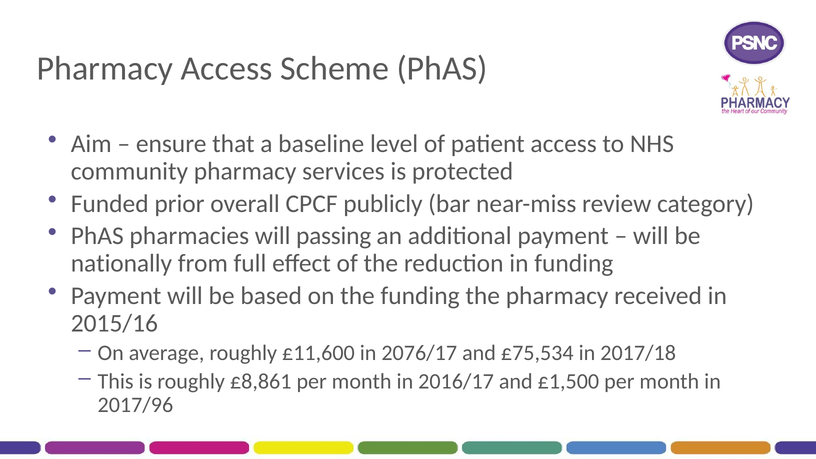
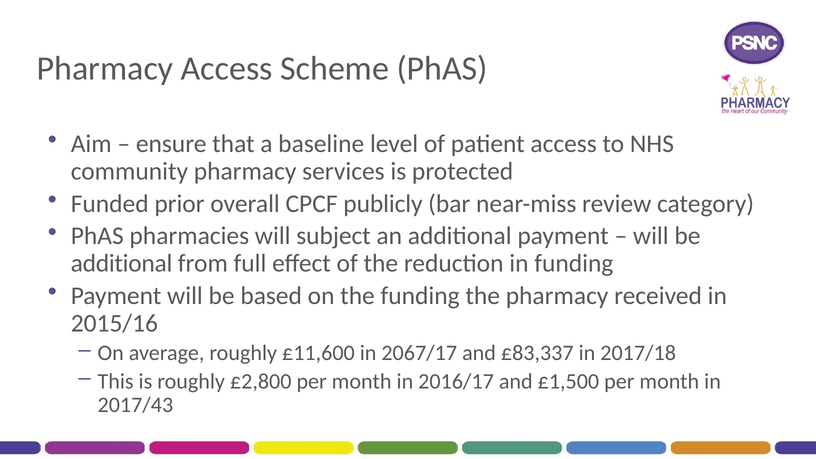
passing: passing -> subject
nationally at (121, 264): nationally -> additional
2076/17: 2076/17 -> 2067/17
£75,534: £75,534 -> £83,337
£8,861: £8,861 -> £2,800
2017/96: 2017/96 -> 2017/43
